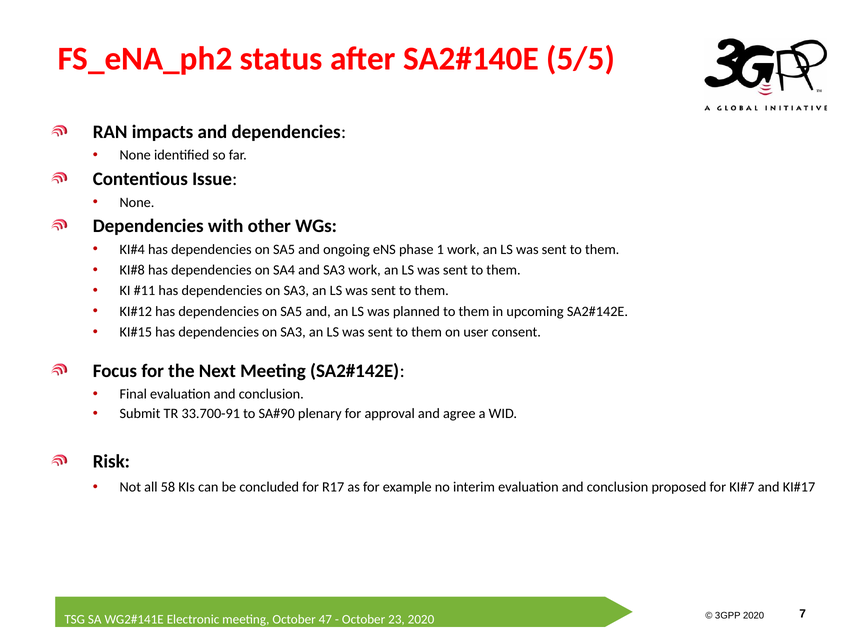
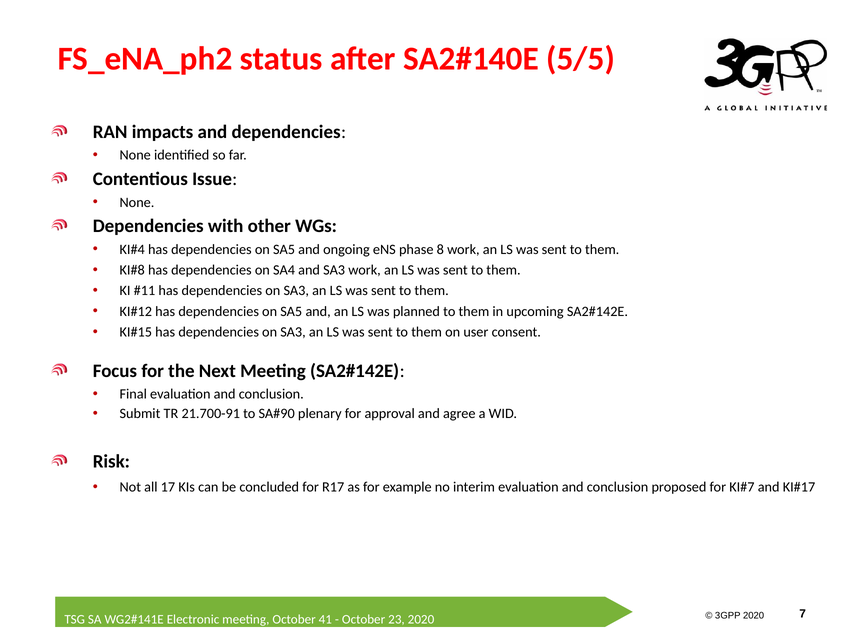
1: 1 -> 8
33.700-91: 33.700-91 -> 21.700-91
58: 58 -> 17
47: 47 -> 41
